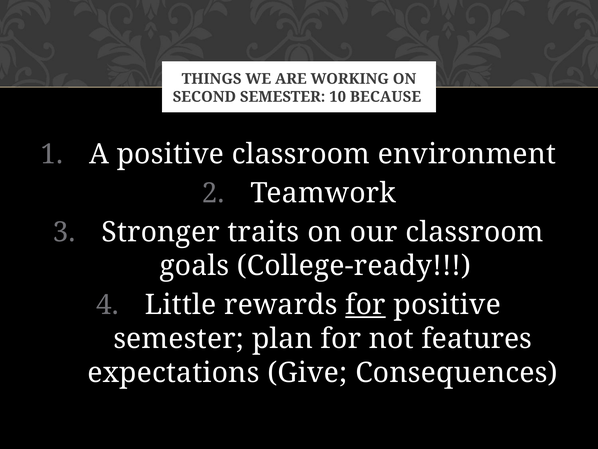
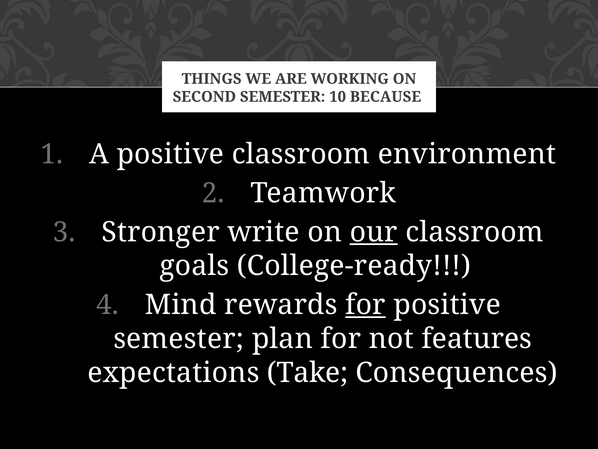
traits: traits -> write
our underline: none -> present
Little: Little -> Mind
Give: Give -> Take
